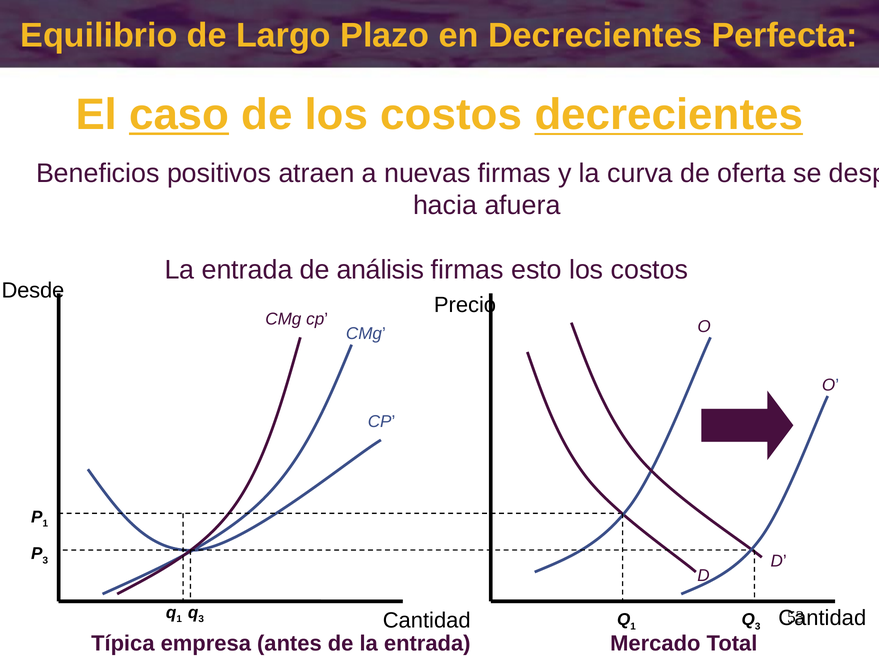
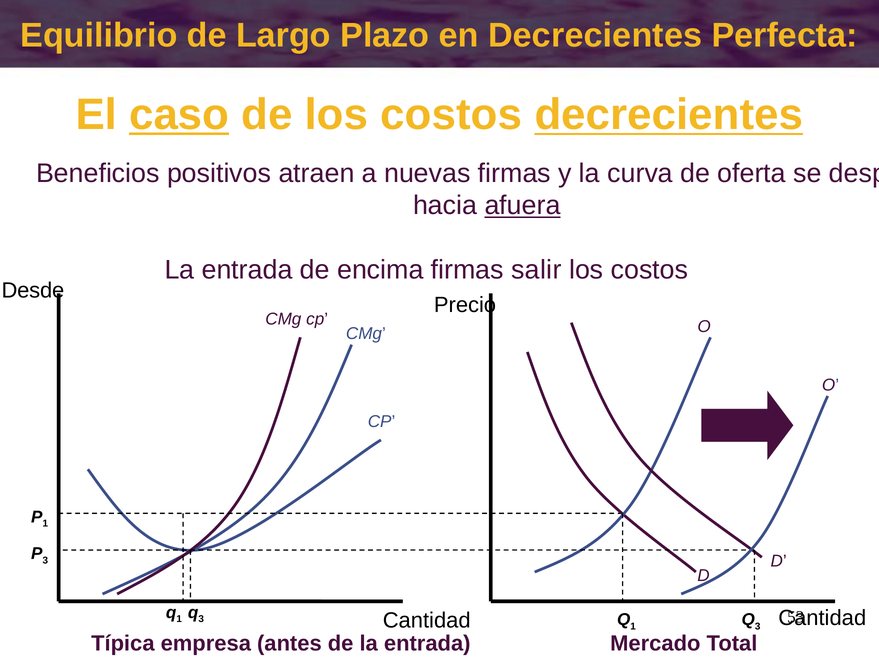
afuera underline: none -> present
análisis: análisis -> encima
esto: esto -> salir
